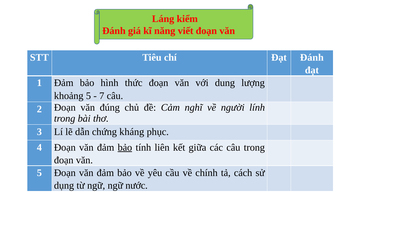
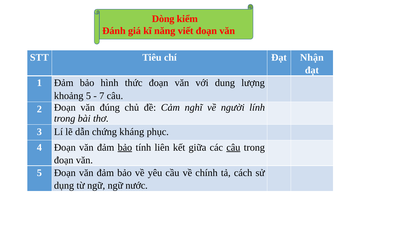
Láng: Láng -> Dòng
Đạt Đánh: Đánh -> Nhận
câu at (233, 147) underline: none -> present
